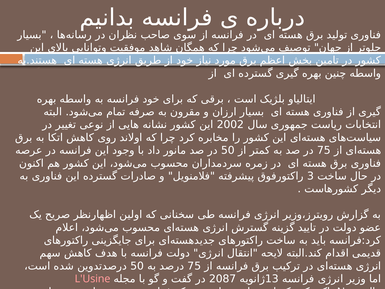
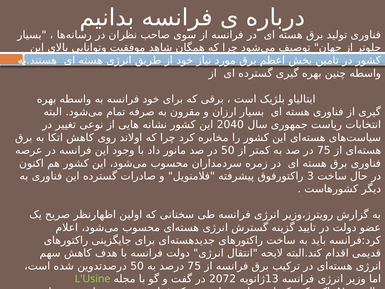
2002: 2002 -> 2040
2087: 2087 -> 2072
L'Usine colour: pink -> light green
